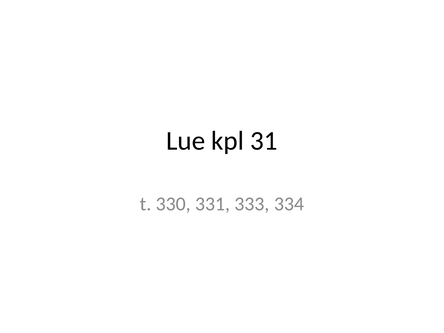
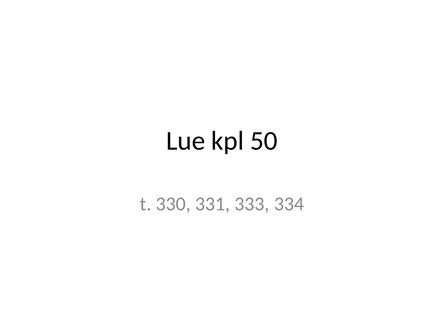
31: 31 -> 50
